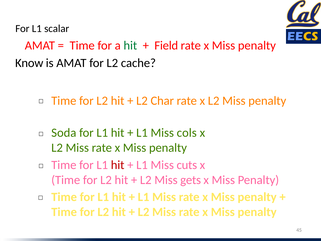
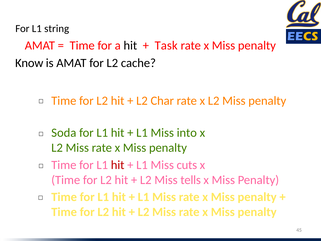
scalar: scalar -> string
hit at (130, 45) colour: green -> black
Field: Field -> Task
cols: cols -> into
gets: gets -> tells
